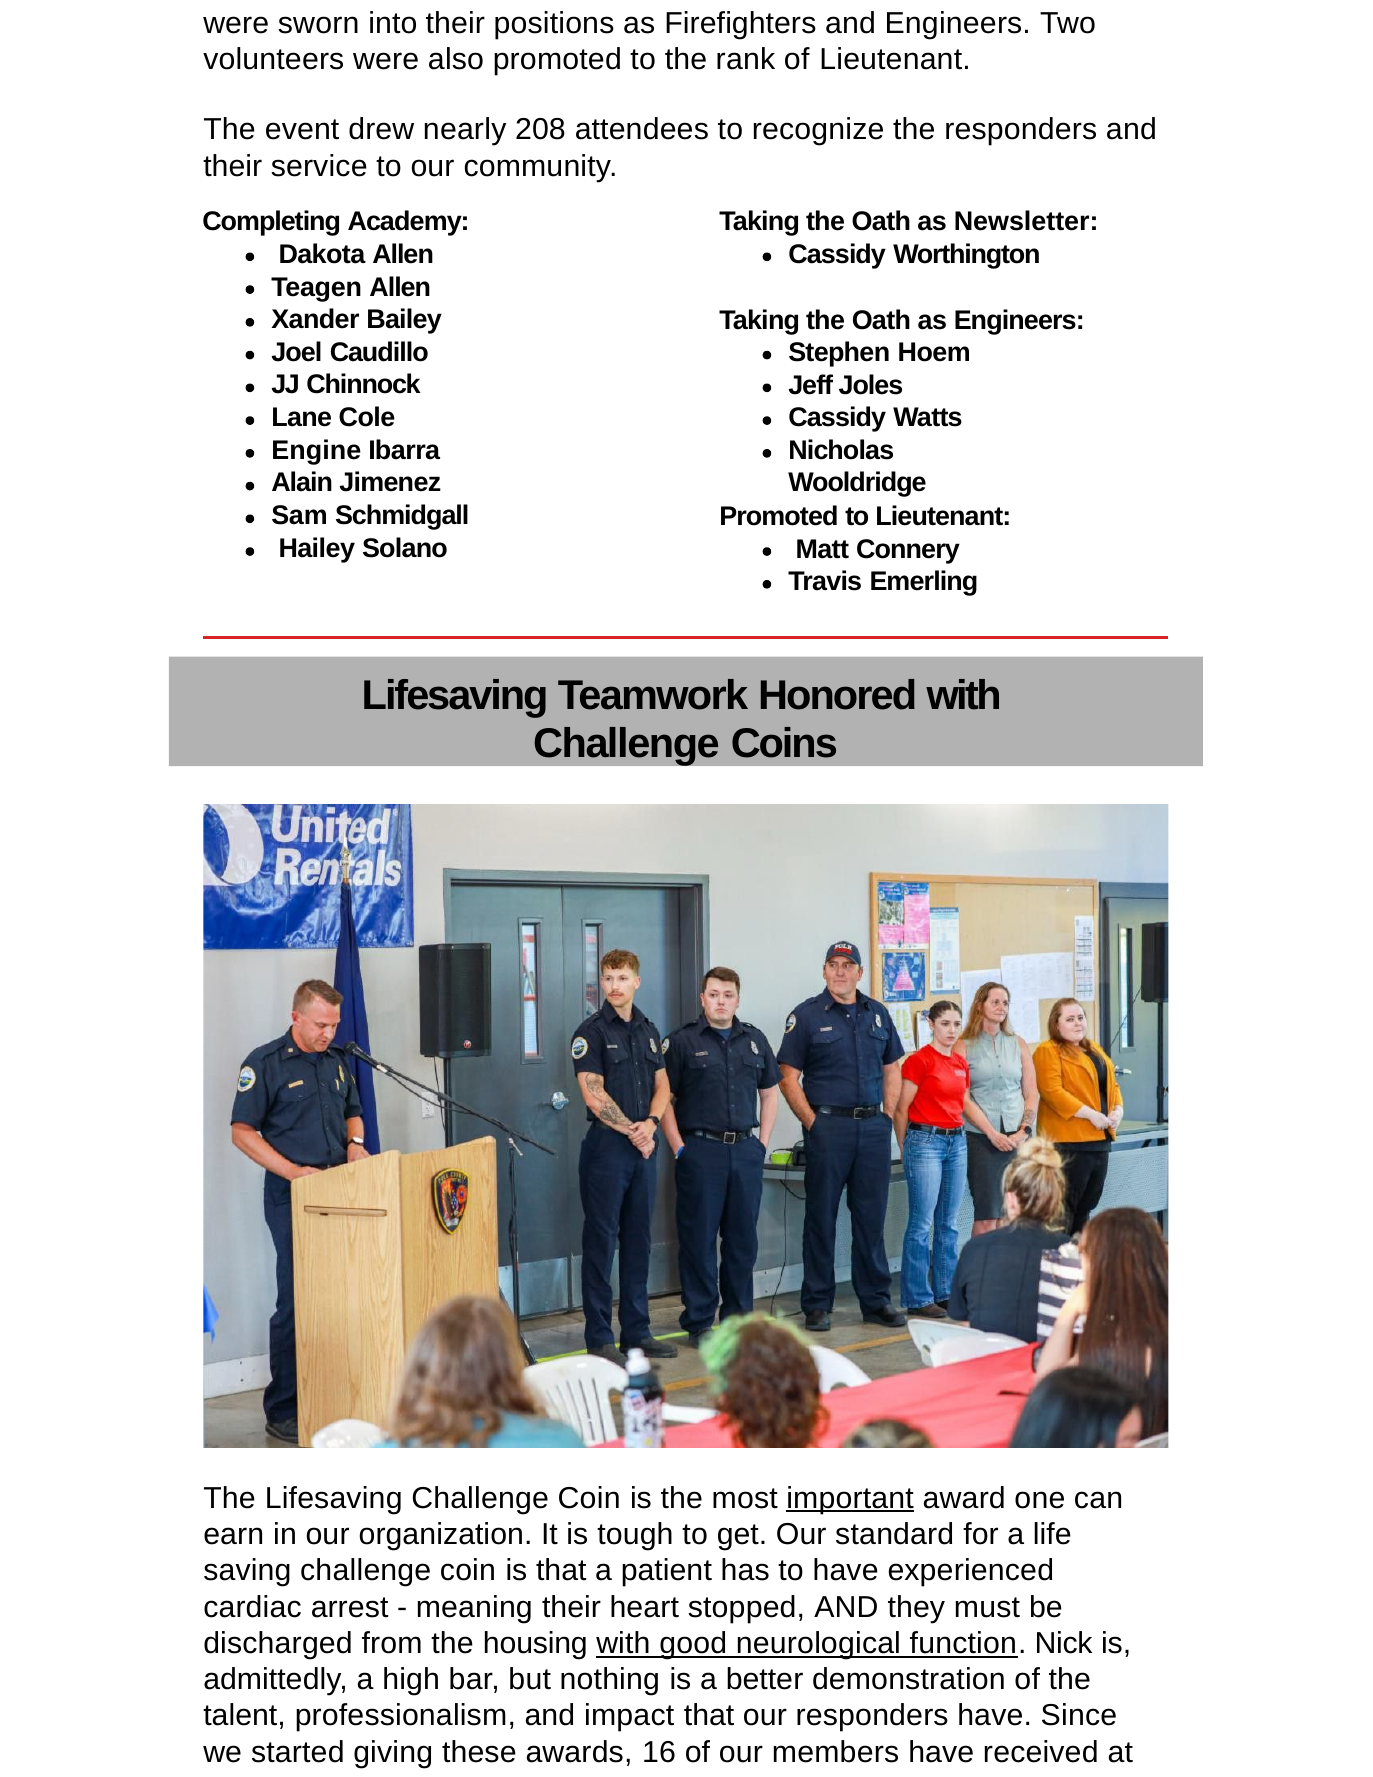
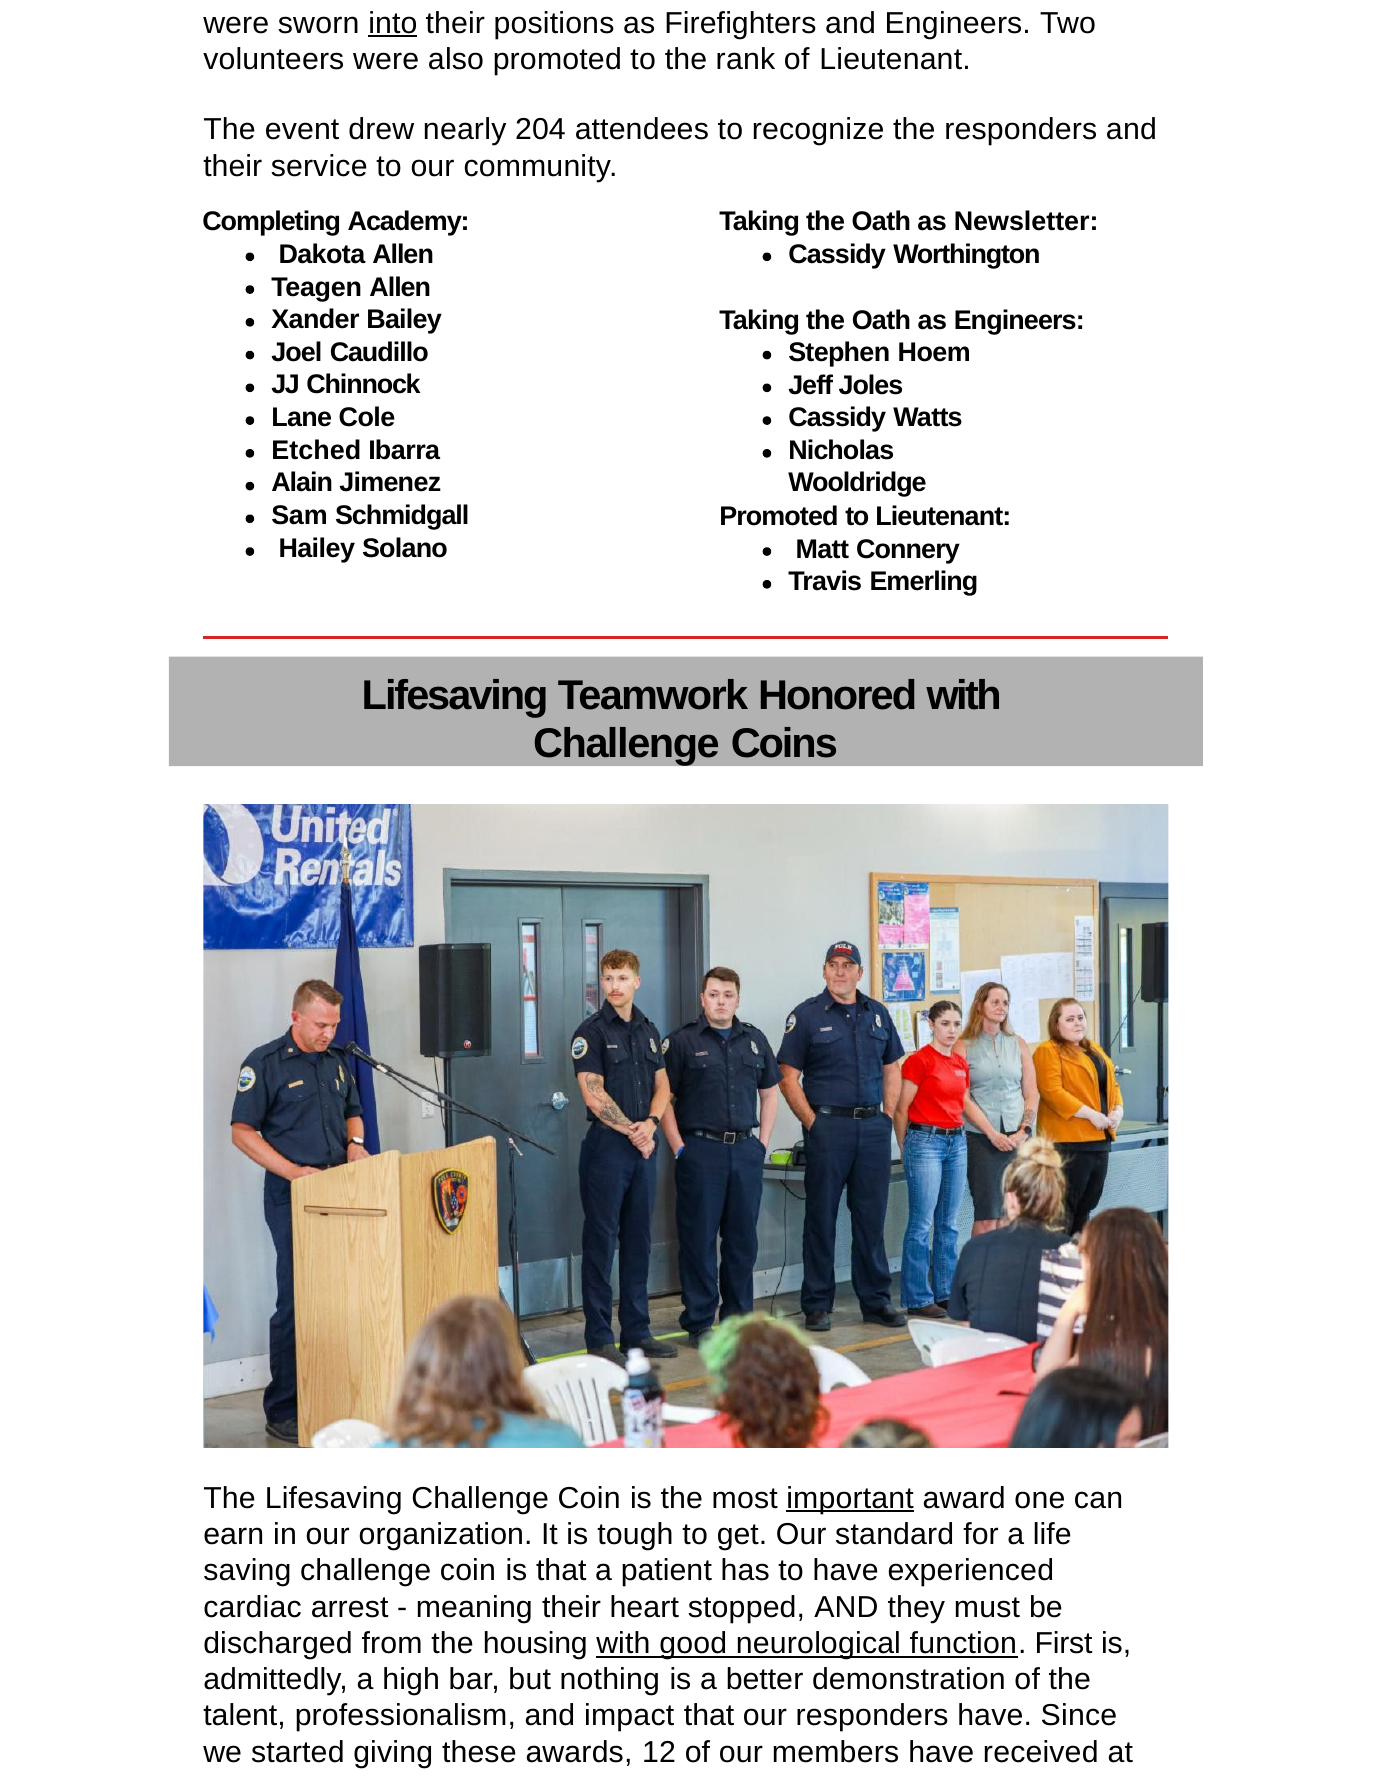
into underline: none -> present
208: 208 -> 204
Engine: Engine -> Etched
Nick: Nick -> First
16: 16 -> 12
